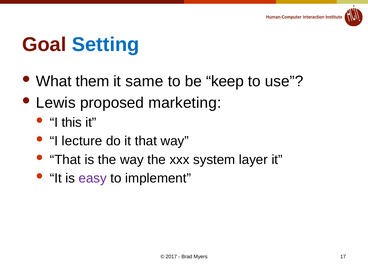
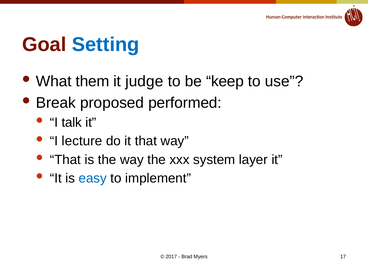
same: same -> judge
Lewis: Lewis -> Break
marketing: marketing -> performed
this: this -> talk
easy colour: purple -> blue
